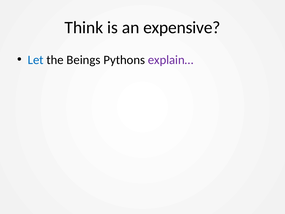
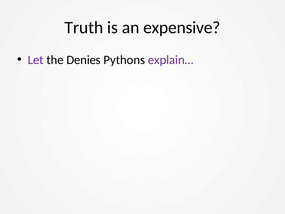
Think: Think -> Truth
Let colour: blue -> purple
Beings: Beings -> Denies
